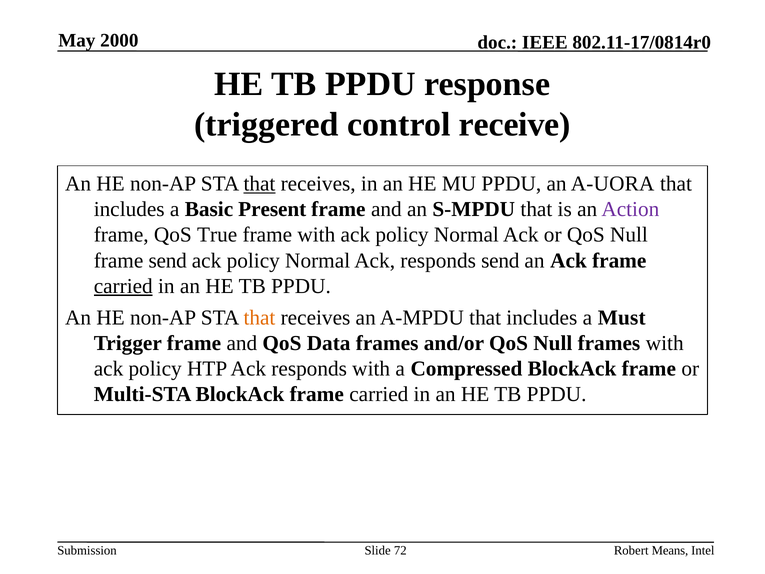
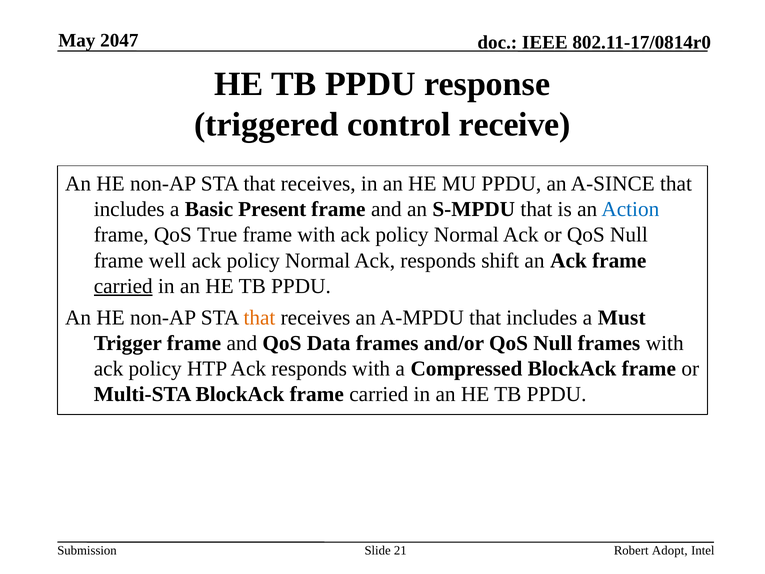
2000: 2000 -> 2047
that at (259, 184) underline: present -> none
A-UORA: A-UORA -> A-SINCE
Action colour: purple -> blue
frame send: send -> well
responds send: send -> shift
72: 72 -> 21
Means: Means -> Adopt
